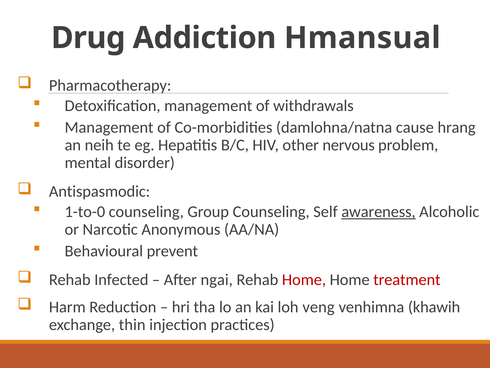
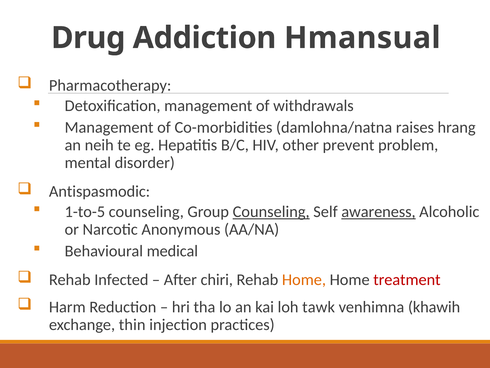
cause: cause -> raises
nervous: nervous -> prevent
1-to-0: 1-to-0 -> 1-to-5
Counseling at (271, 212) underline: none -> present
prevent: prevent -> medical
ngai: ngai -> chiri
Home at (304, 279) colour: red -> orange
veng: veng -> tawk
